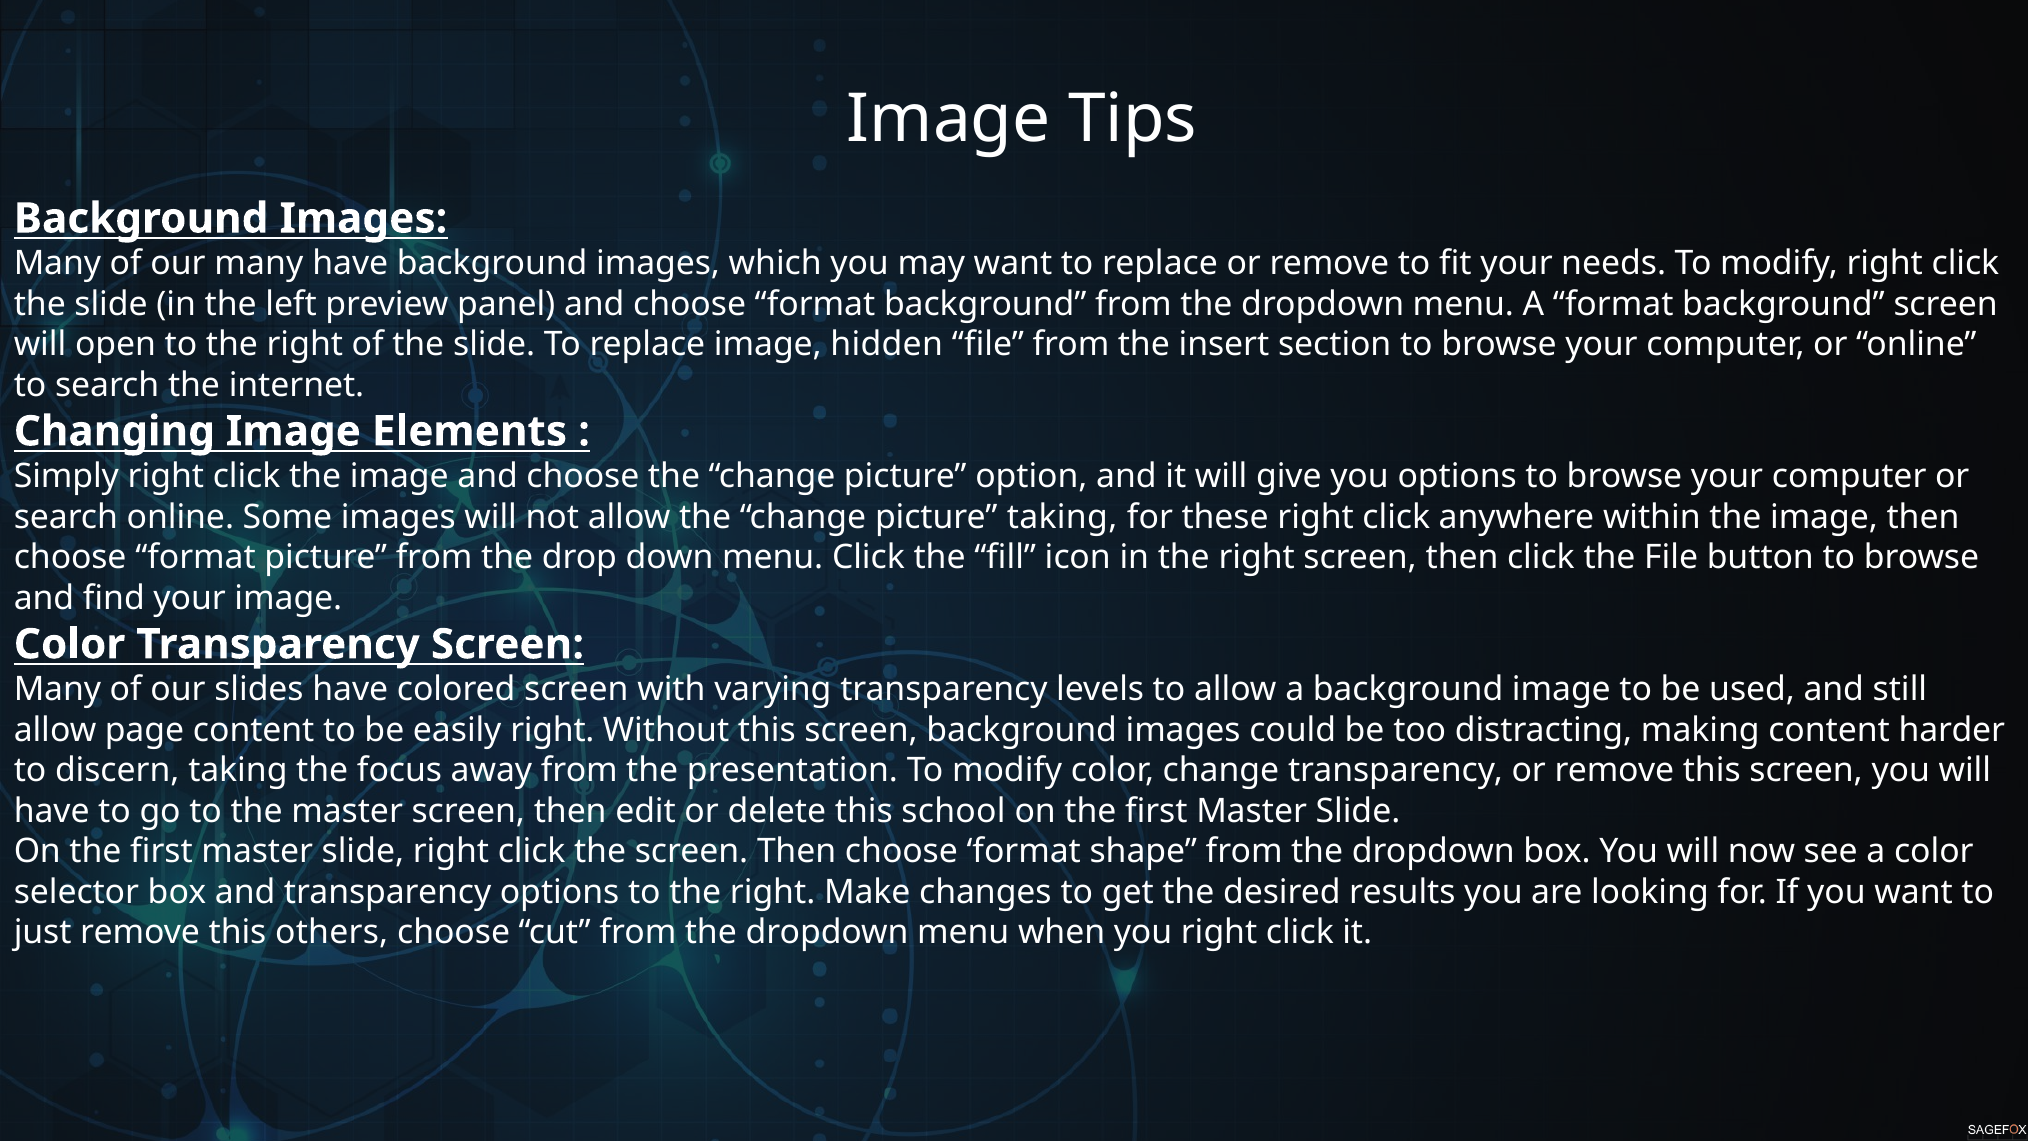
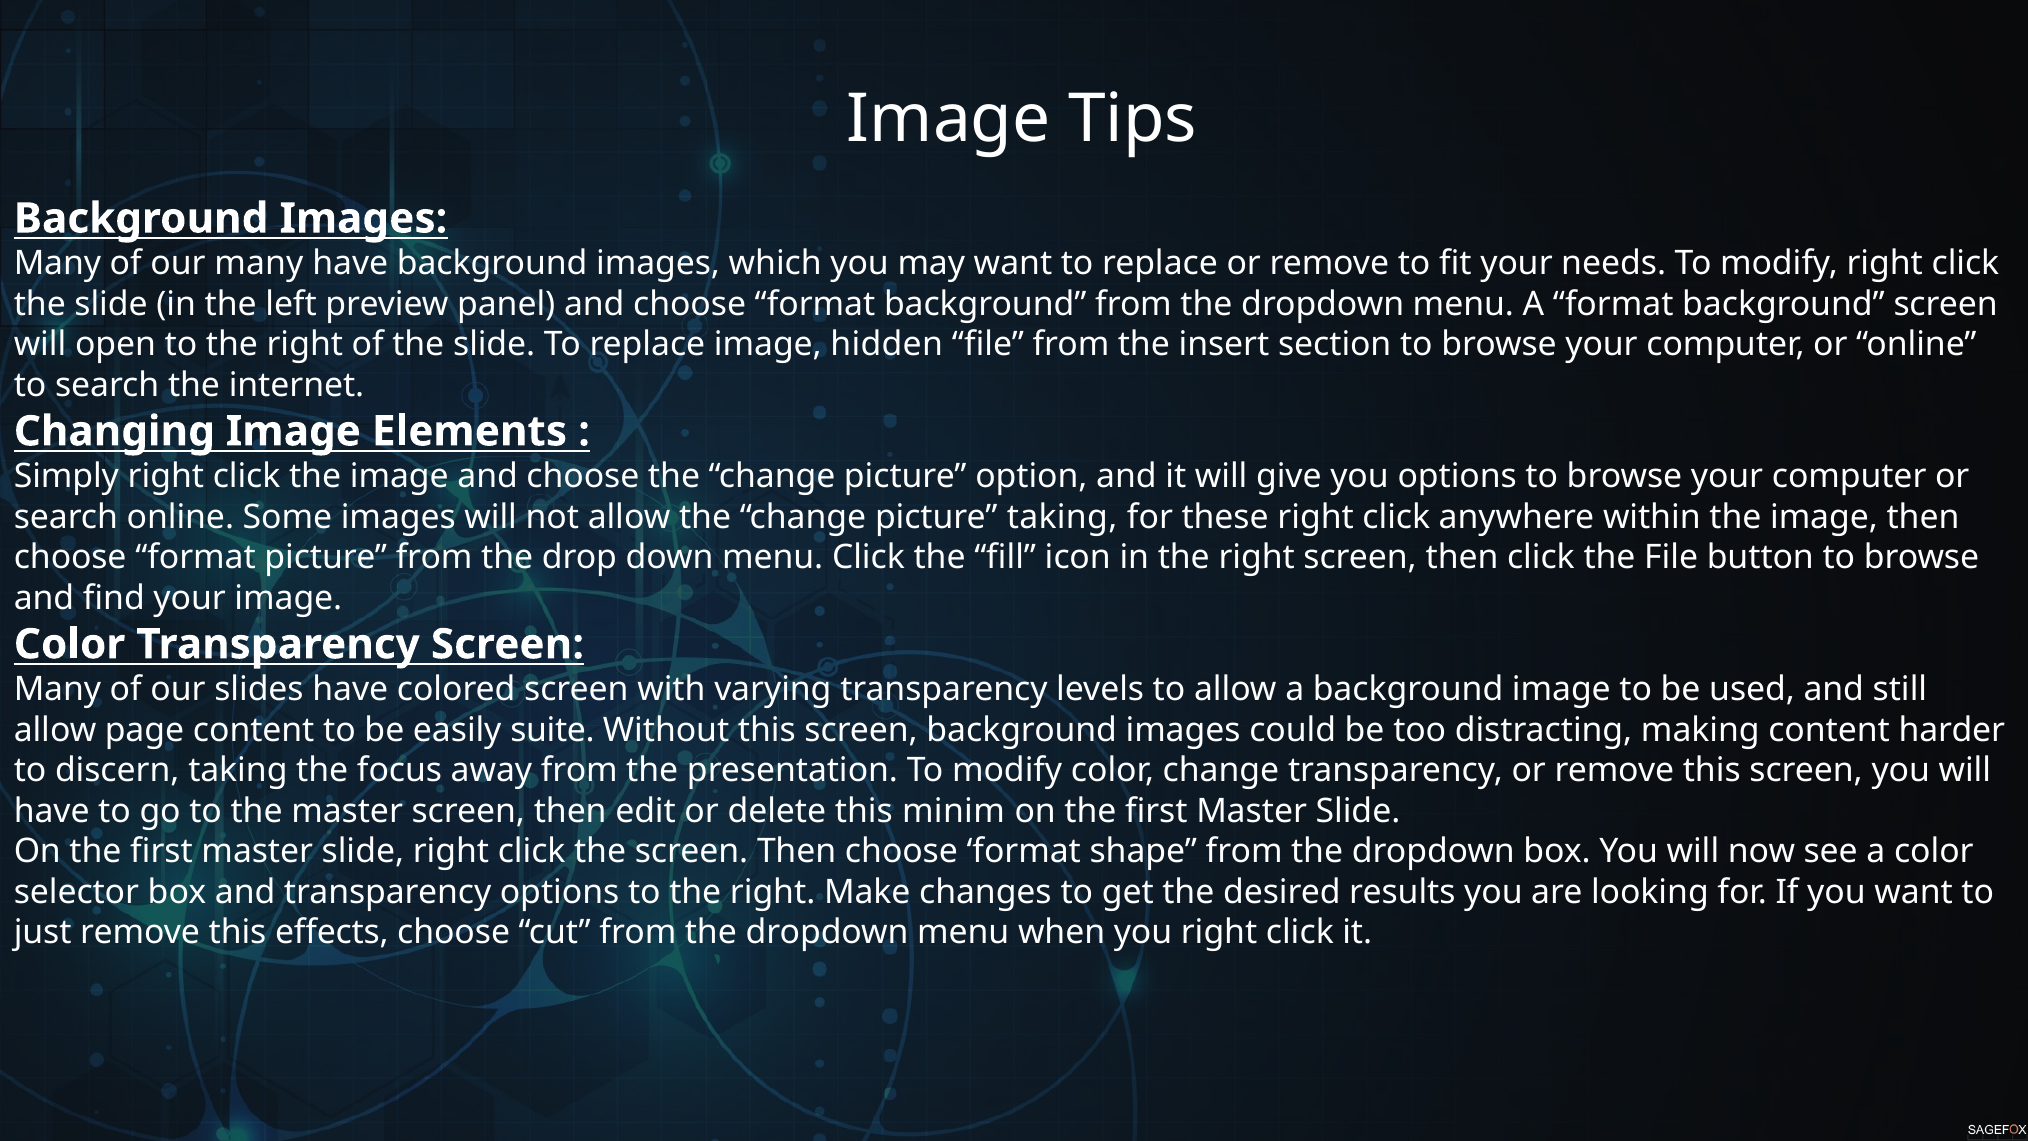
easily right: right -> suite
school: school -> minim
others: others -> effects
